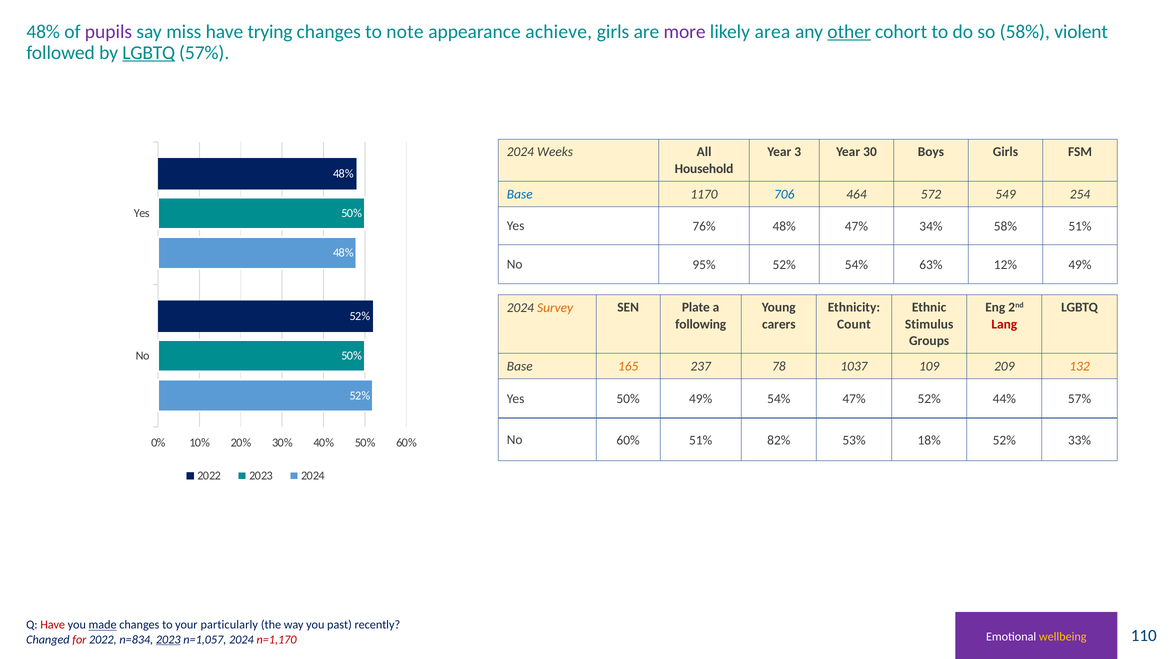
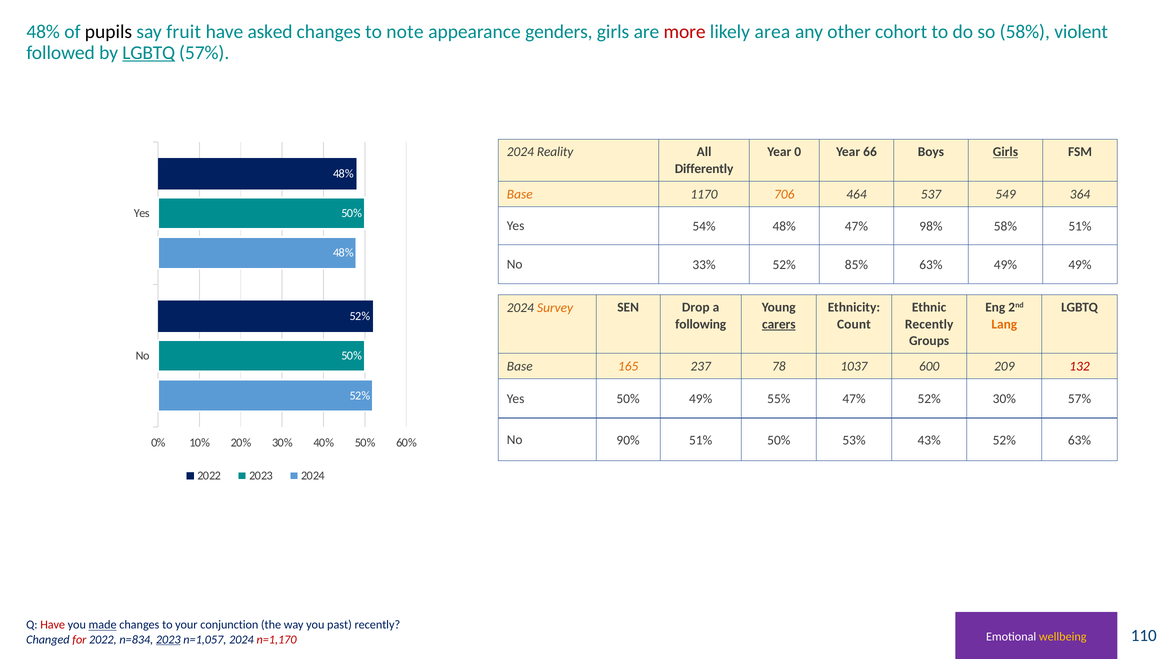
pupils colour: purple -> black
miss: miss -> fruit
trying: trying -> asked
achieve: achieve -> genders
more colour: purple -> red
other underline: present -> none
Weeks: Weeks -> Reality
3: 3 -> 0
30: 30 -> 66
Girls at (1005, 152) underline: none -> present
Household: Household -> Differently
Base at (520, 194) colour: blue -> orange
706 colour: blue -> orange
572: 572 -> 537
254: 254 -> 364
76%: 76% -> 54%
34%: 34% -> 98%
95%: 95% -> 33%
52% 54%: 54% -> 85%
63% 12%: 12% -> 49%
Plate: Plate -> Drop
carers underline: none -> present
Stimulus at (929, 324): Stimulus -> Recently
Lang colour: red -> orange
109: 109 -> 600
132 colour: orange -> red
49% 54%: 54% -> 55%
52% 44%: 44% -> 30%
No 60%: 60% -> 90%
51% 82%: 82% -> 50%
18%: 18% -> 43%
52% 33%: 33% -> 63%
particularly: particularly -> conjunction
